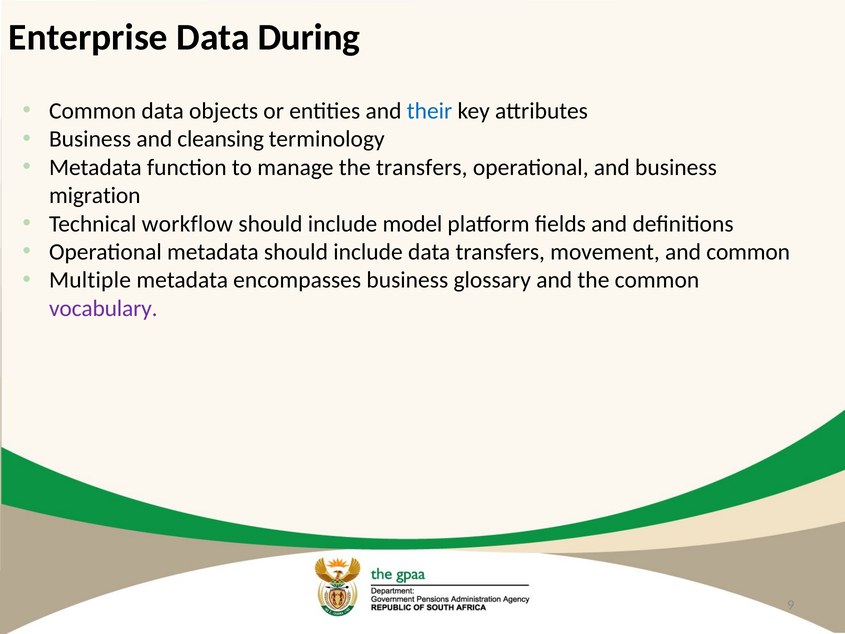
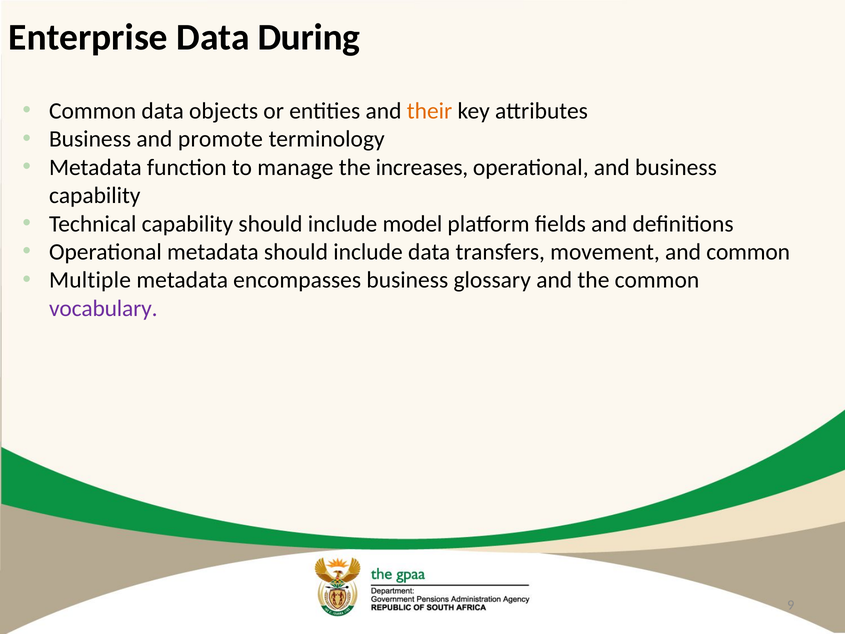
their colour: blue -> orange
cleansing: cleansing -> promote
the transfers: transfers -> increases
migration at (95, 195): migration -> capability
Technical workflow: workflow -> capability
